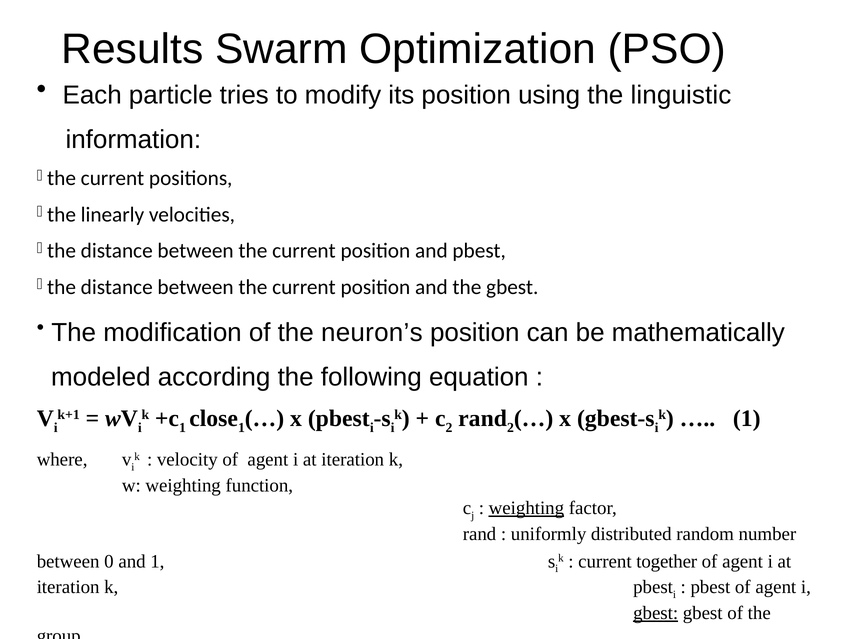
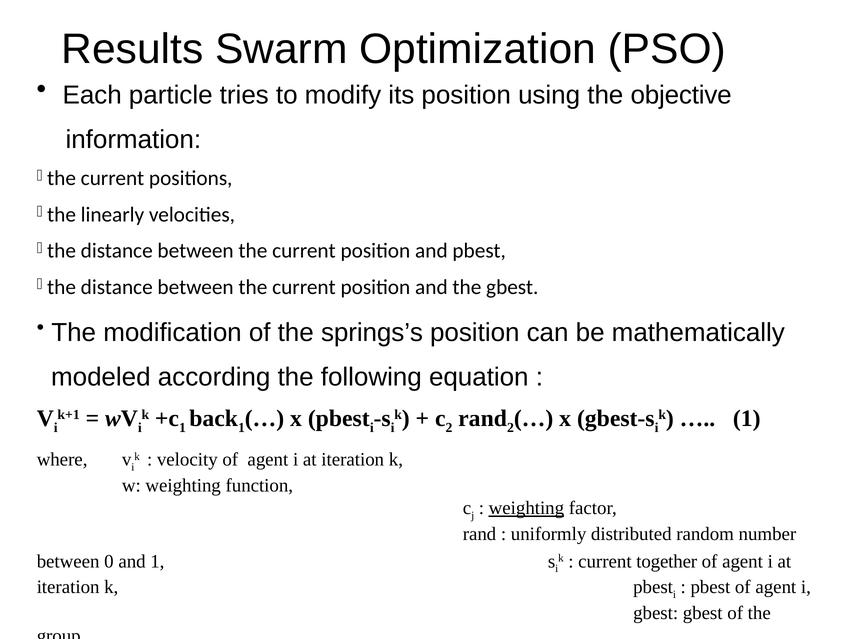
linguistic: linguistic -> objective
neuron’s: neuron’s -> springs’s
close: close -> back
gbest at (656, 613) underline: present -> none
